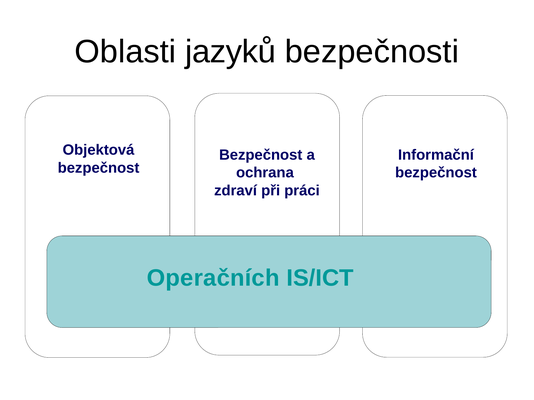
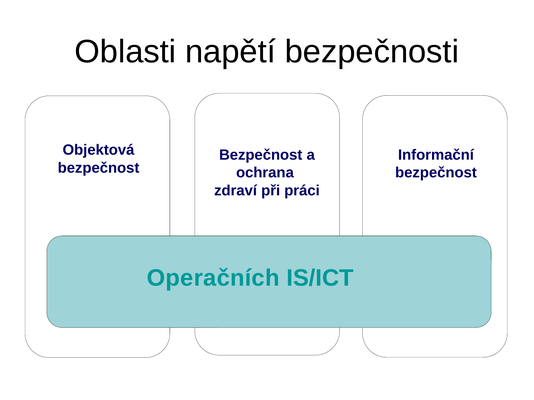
jazyků: jazyků -> napětí
